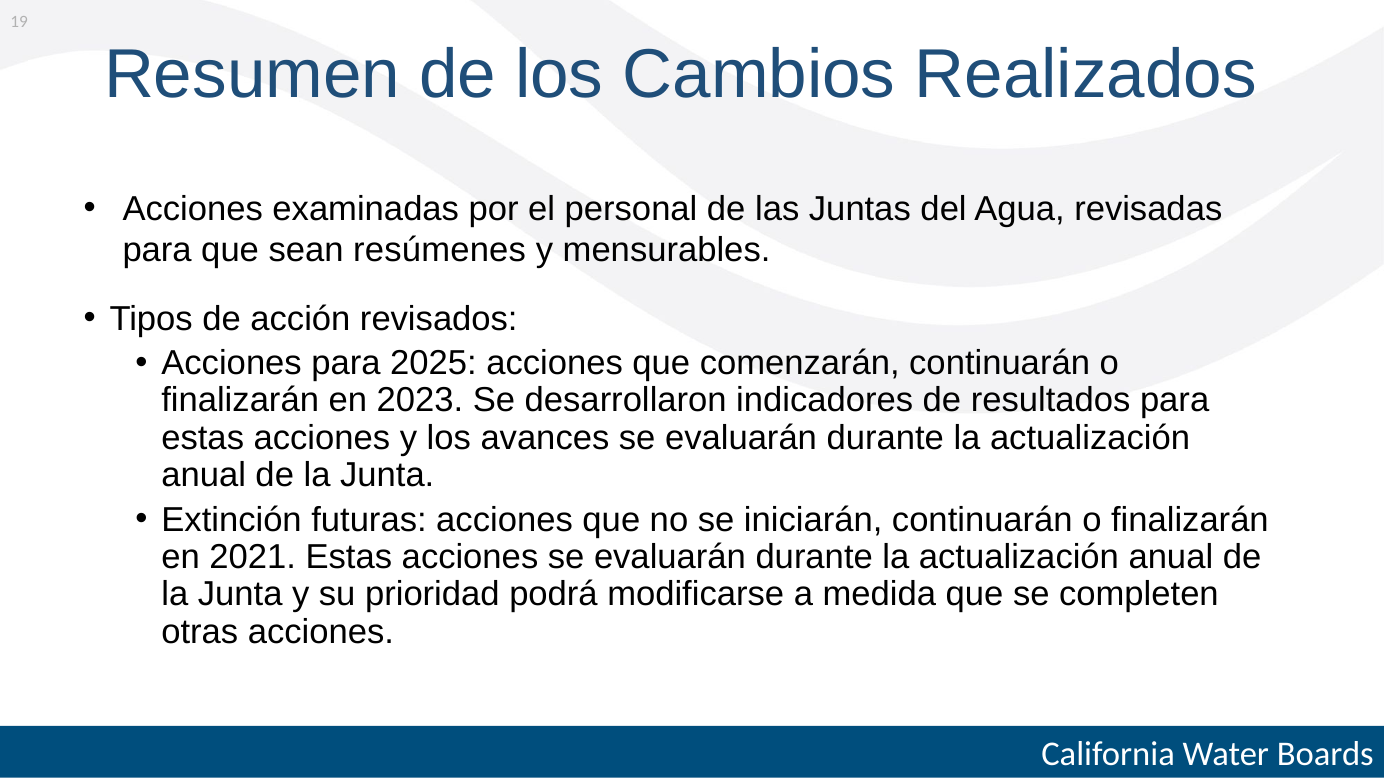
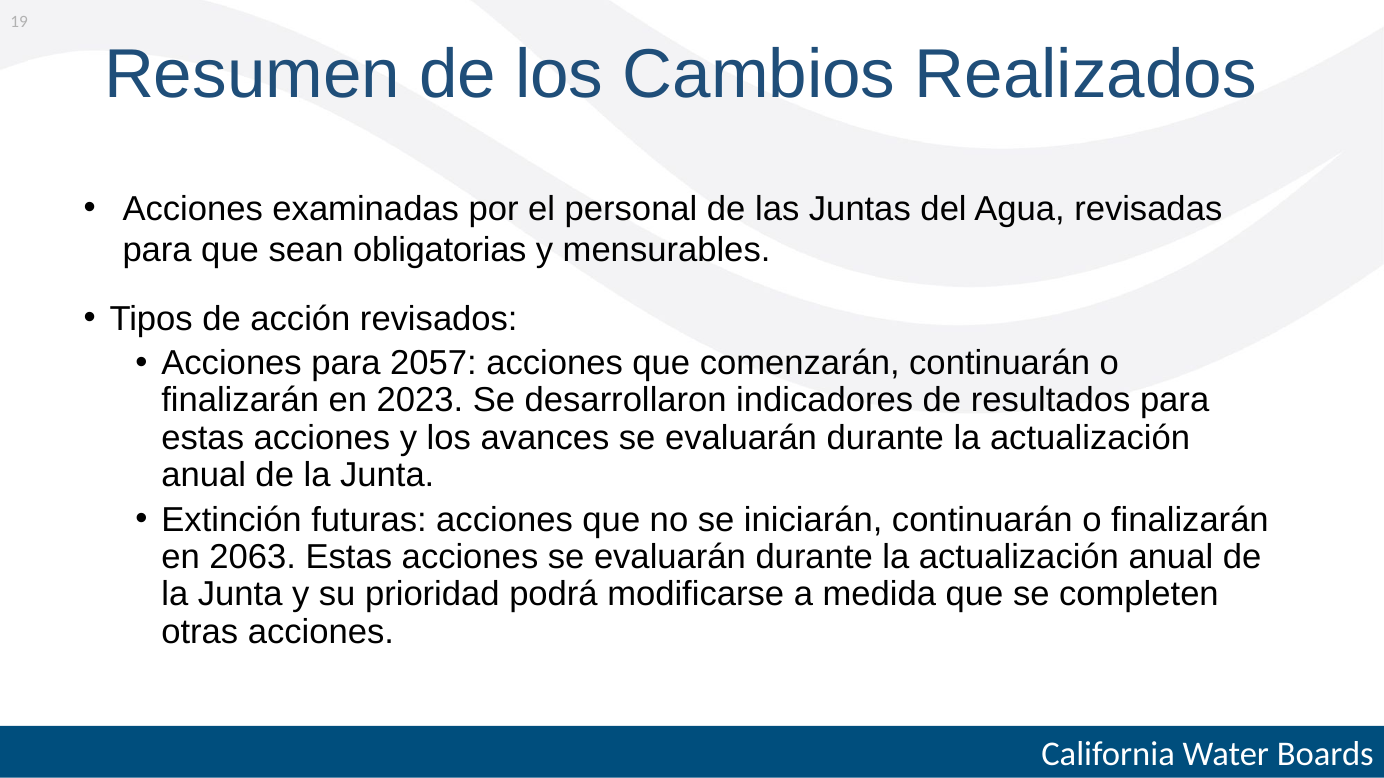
resúmenes: resúmenes -> obligatorias
2025: 2025 -> 2057
2021: 2021 -> 2063
